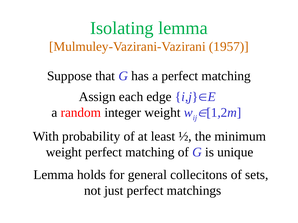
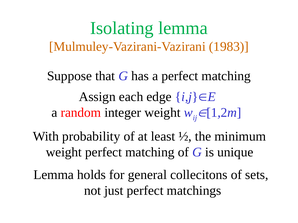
1957: 1957 -> 1983
